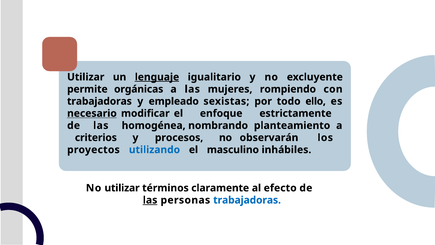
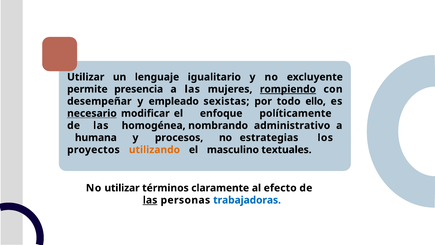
lenguaje underline: present -> none
orgánicas: orgánicas -> presencia
rompiendo underline: none -> present
trabajadoras at (99, 101): trabajadoras -> desempeñar
estrictamente: estrictamente -> políticamente
planteamiento: planteamiento -> administrativo
criterios: criterios -> humana
observarán: observarán -> estrategias
utilizando colour: blue -> orange
inhábiles: inhábiles -> textuales
